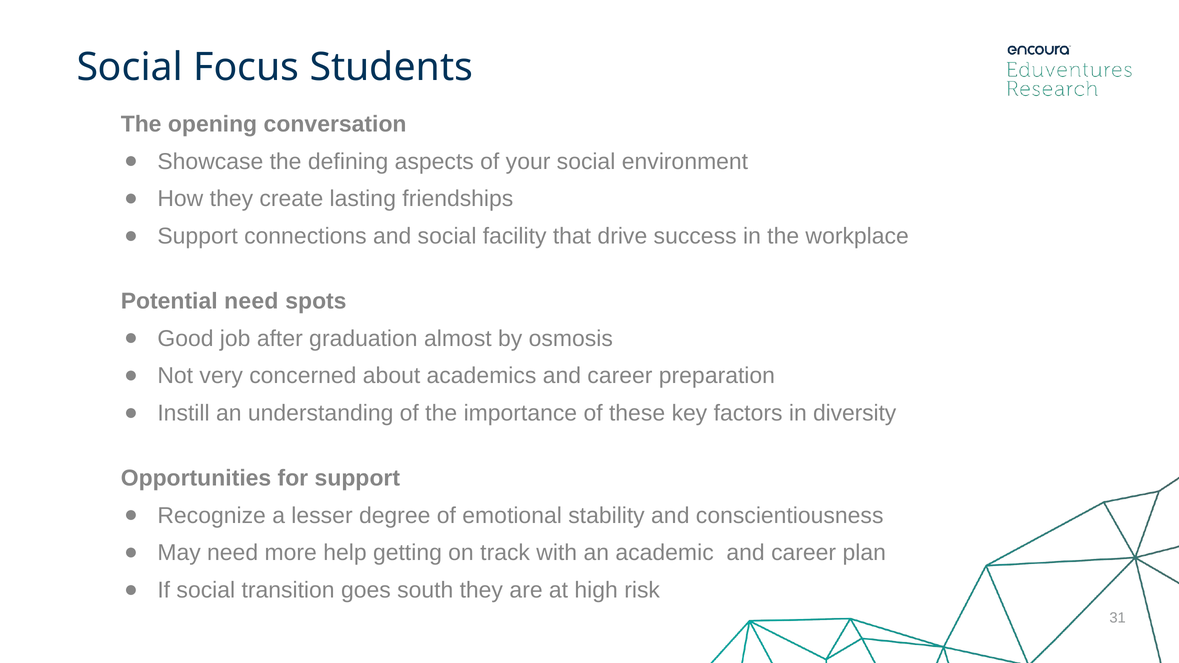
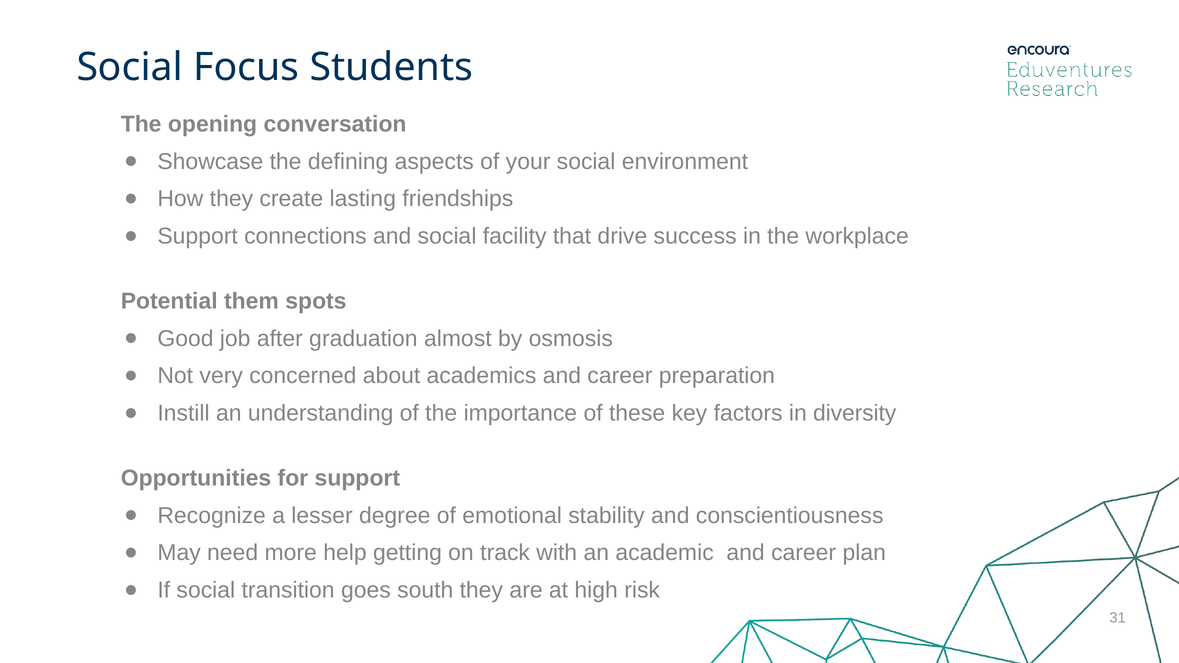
Potential need: need -> them
